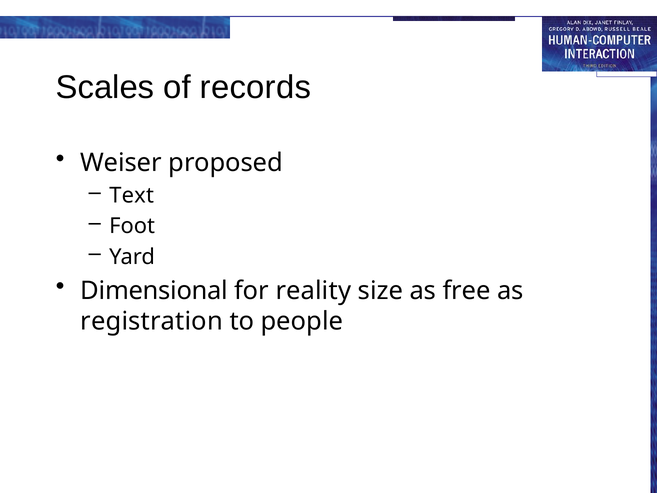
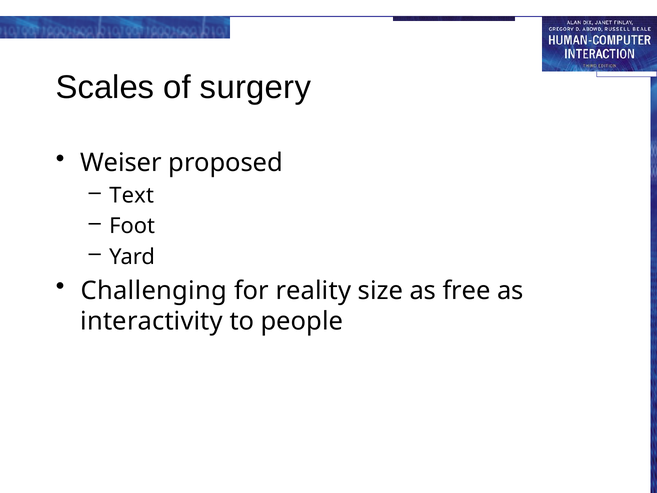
records: records -> surgery
Dimensional: Dimensional -> Challenging
registration: registration -> interactivity
